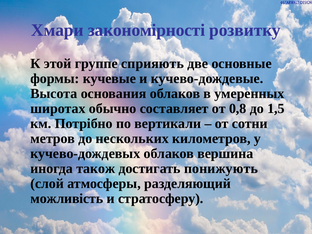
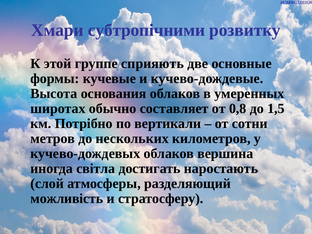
закономірності: закономірності -> субтропічними
також: також -> світла
понижують: понижують -> наростають
